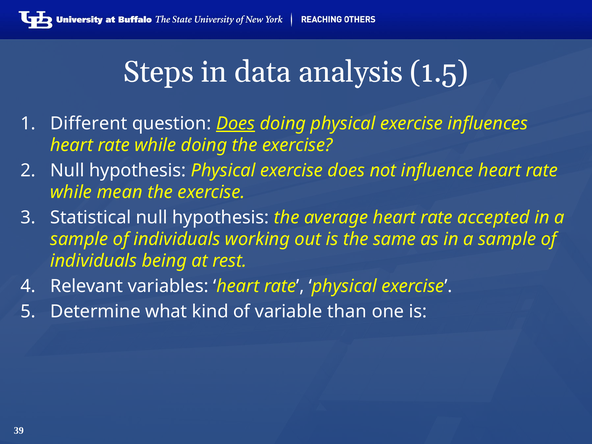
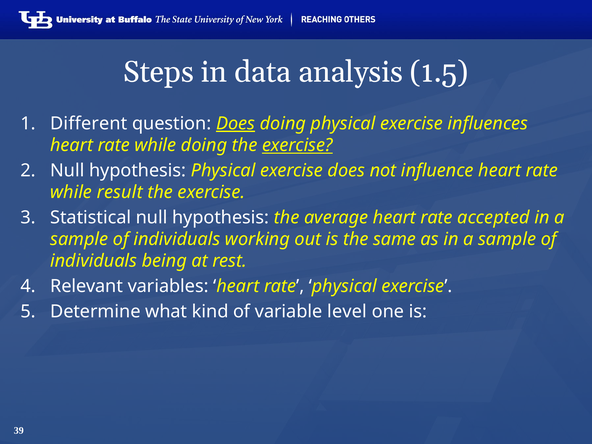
exercise at (297, 145) underline: none -> present
mean: mean -> result
than: than -> level
